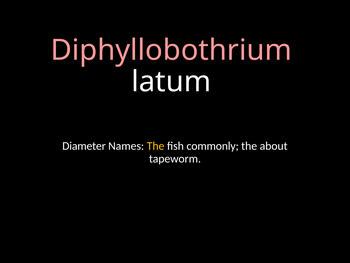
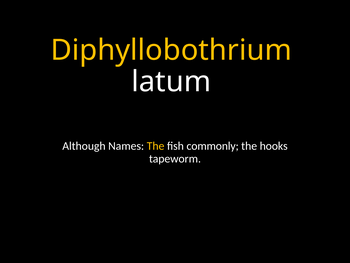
Diphyllobothrium colour: pink -> yellow
Diameter: Diameter -> Although
about: about -> hooks
